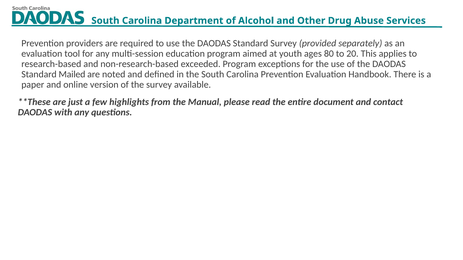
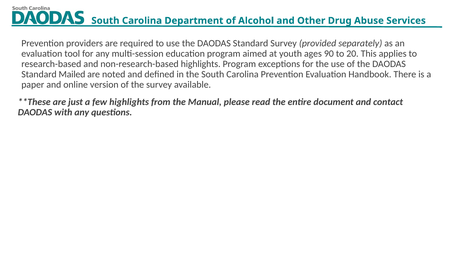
80: 80 -> 90
non-research-based exceeded: exceeded -> highlights
